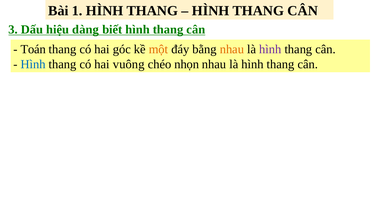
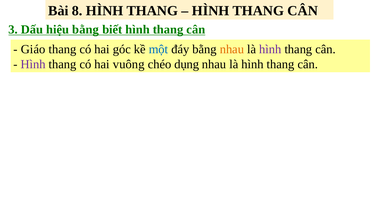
1: 1 -> 8
hiệu dàng: dàng -> bằng
Toán: Toán -> Giáo
một colour: orange -> blue
Hình at (33, 64) colour: blue -> purple
nhọn: nhọn -> dụng
